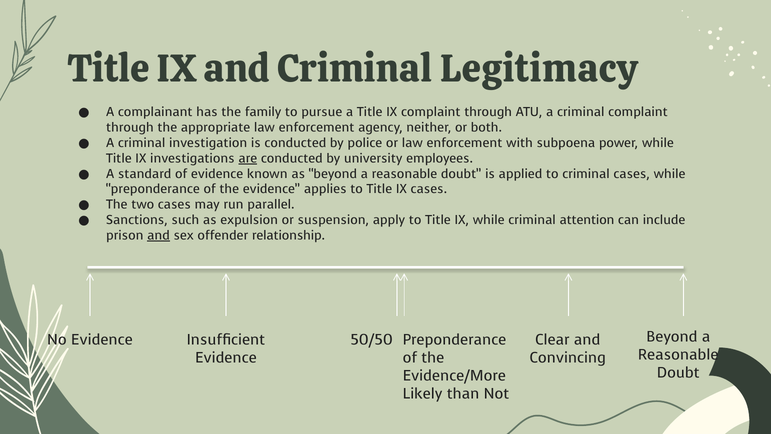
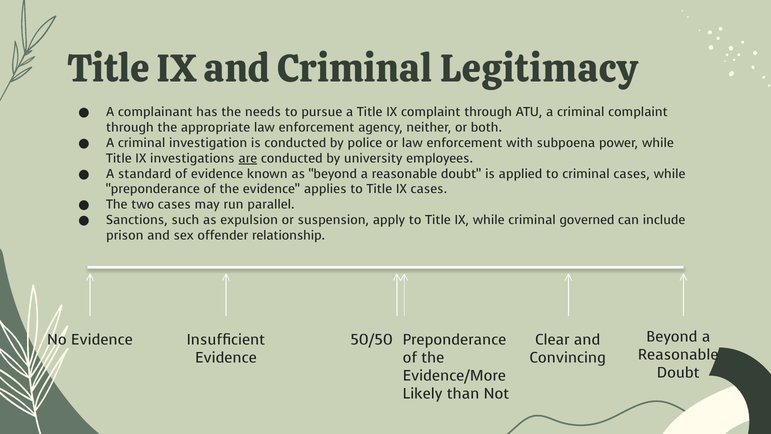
family: family -> needs
attention: attention -> governed
and at (158, 235) underline: present -> none
